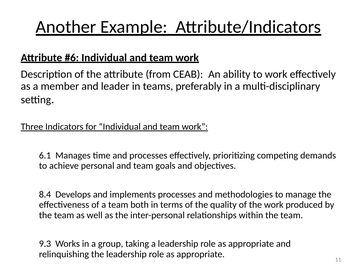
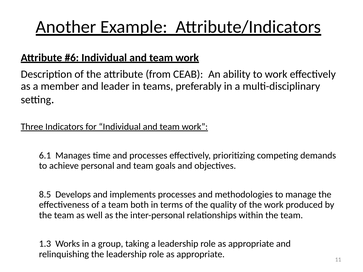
8.4: 8.4 -> 8.5
9.3: 9.3 -> 1.3
